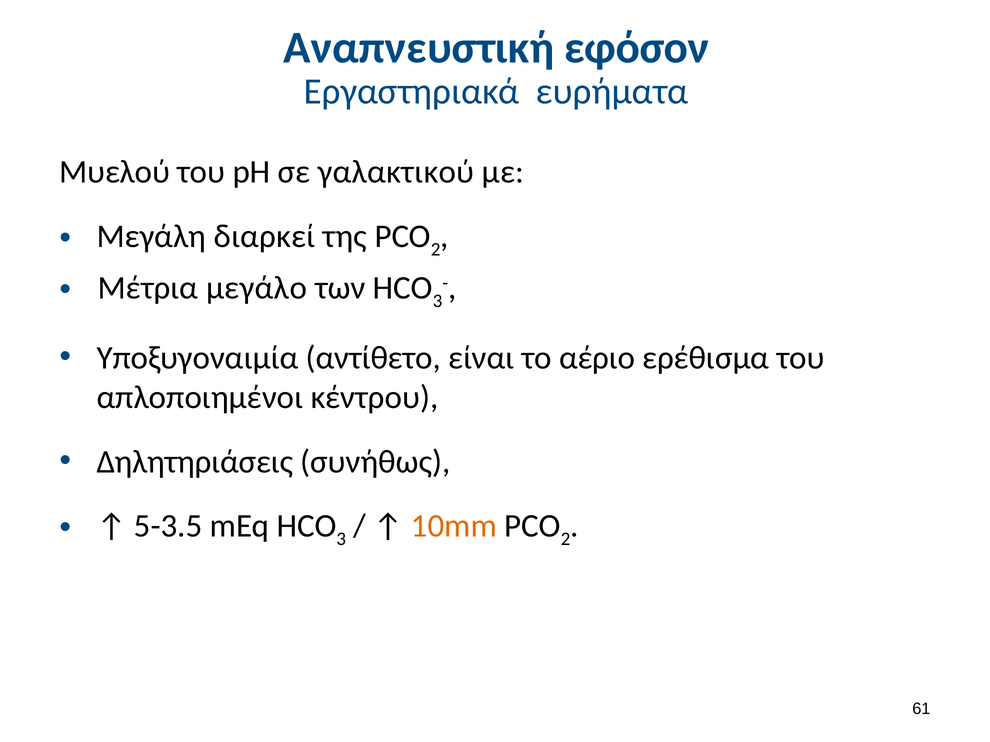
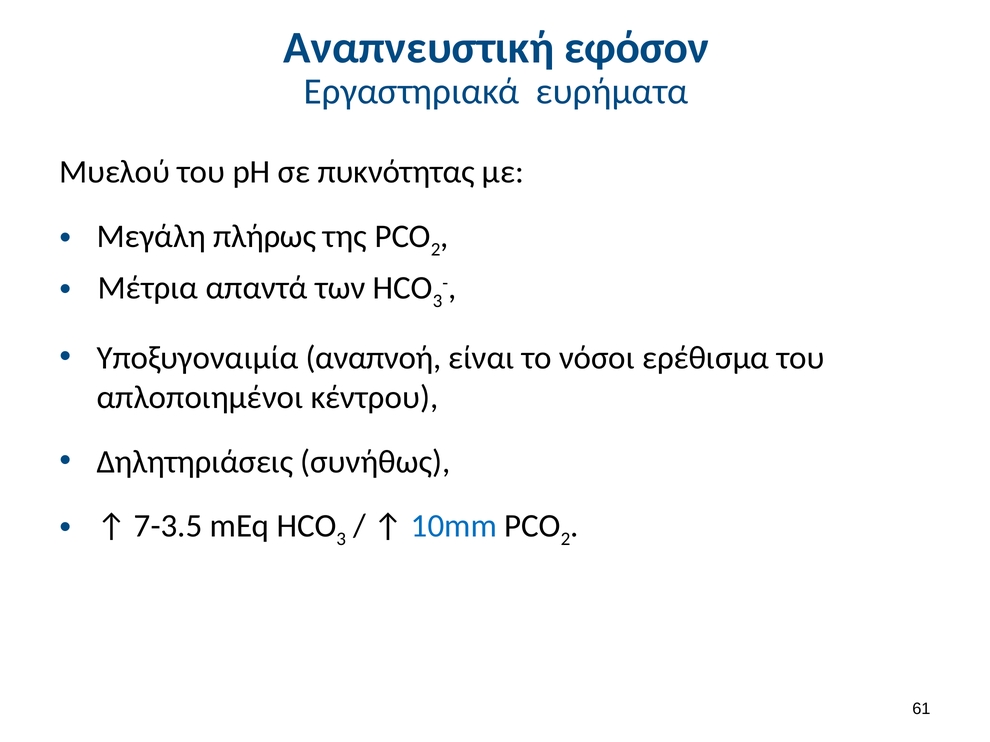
γαλακτικού: γαλακτικού -> πυκνότητας
διαρκεί: διαρκεί -> πλήρως
μεγάλο: μεγάλο -> απαντά
αντίθετο: αντίθετο -> αναπνοή
αέριο: αέριο -> νόσοι
5-3.5: 5-3.5 -> 7-3.5
10mm colour: orange -> blue
